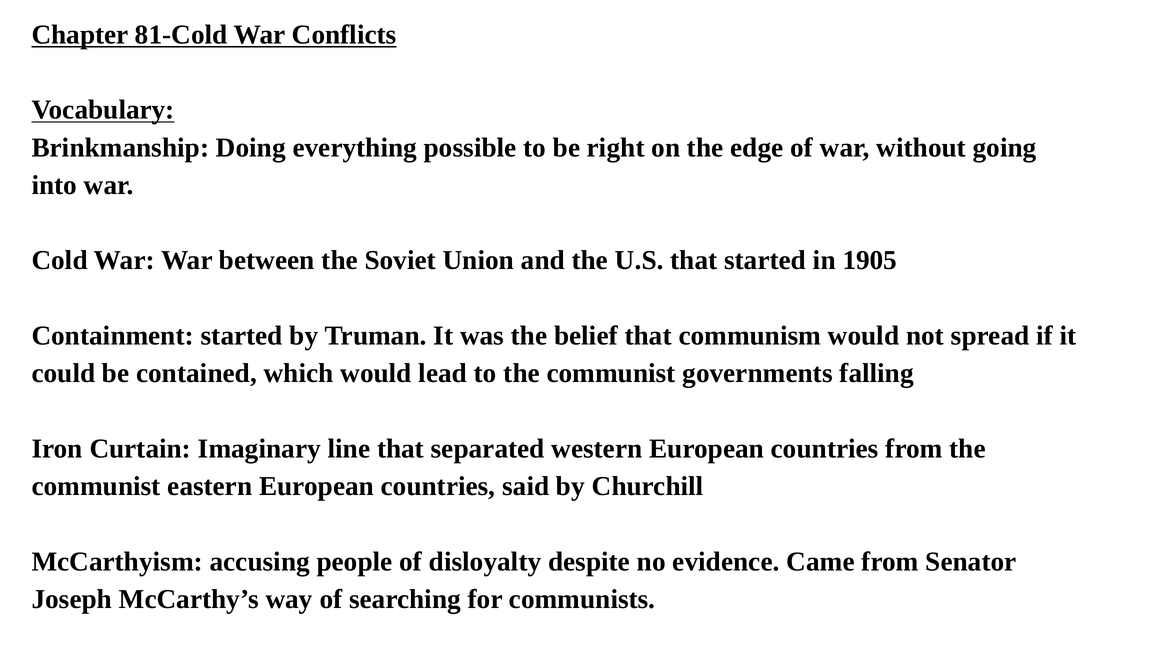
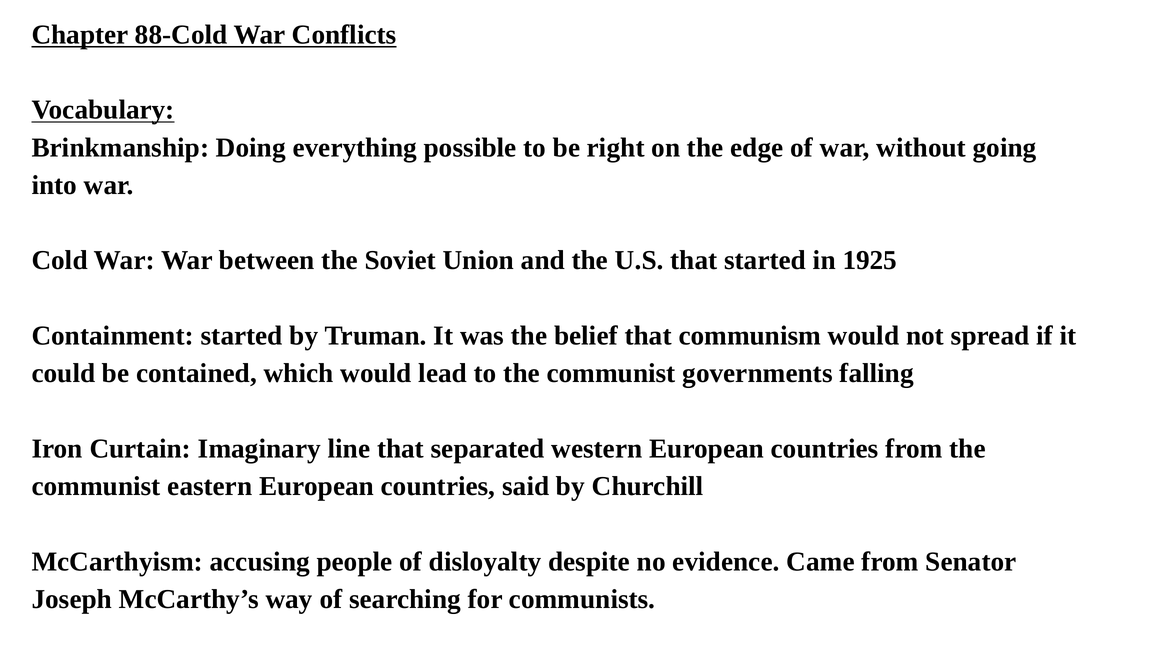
81-Cold: 81-Cold -> 88-Cold
1905: 1905 -> 1925
